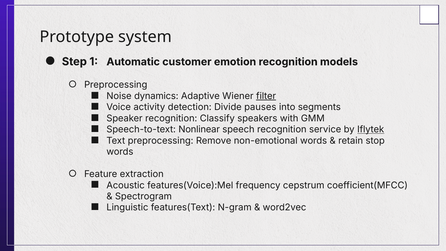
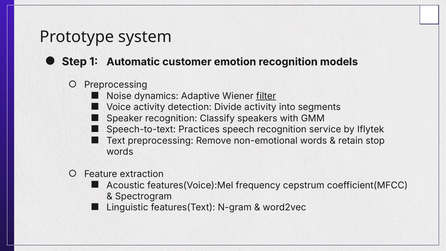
Divide pauses: pauses -> activity
Nonlinear: Nonlinear -> Practices
Iflytek underline: present -> none
